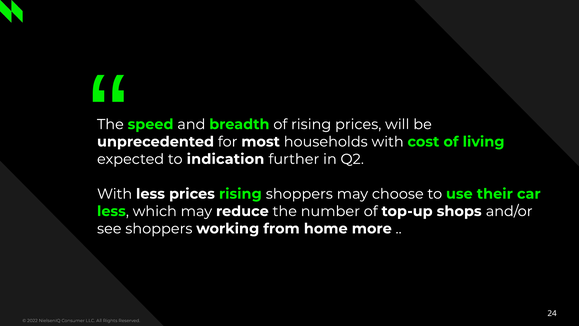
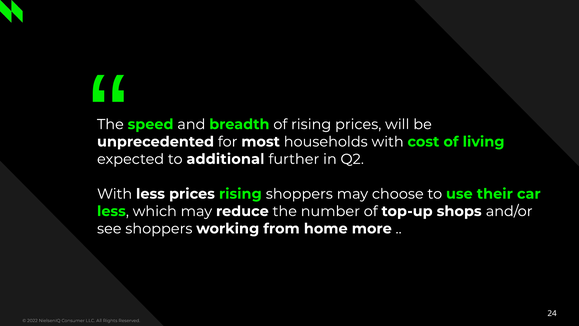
indication: indication -> additional
